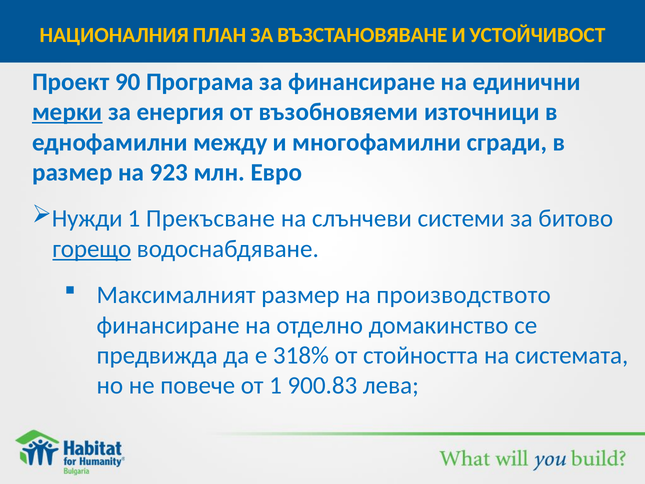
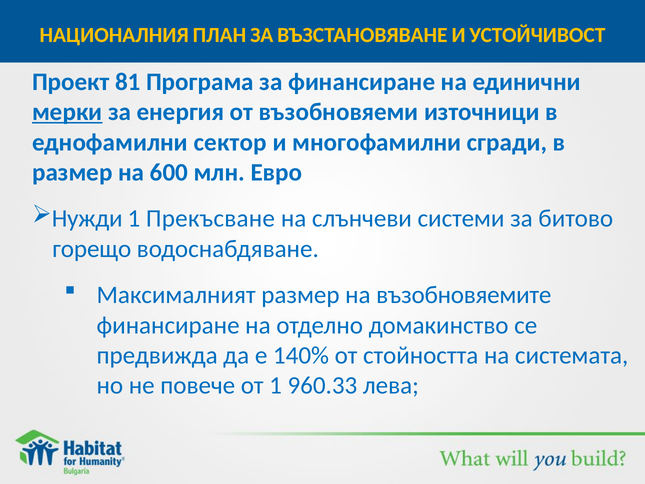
90: 90 -> 81
между: между -> сектор
923: 923 -> 600
горещо underline: present -> none
производството: производството -> възобновяемите
318%: 318% -> 140%
900.83: 900.83 -> 960.33
